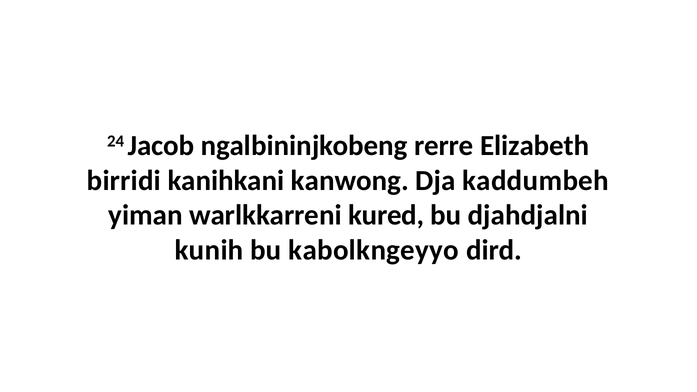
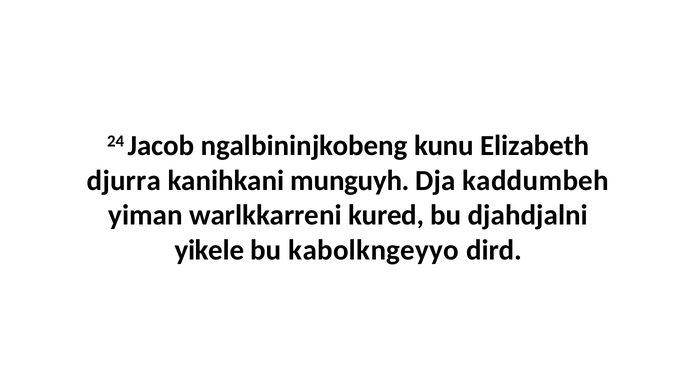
rerre: rerre -> kunu
birridi: birridi -> djurra
kanwong: kanwong -> munguyh
kunih: kunih -> yikele
